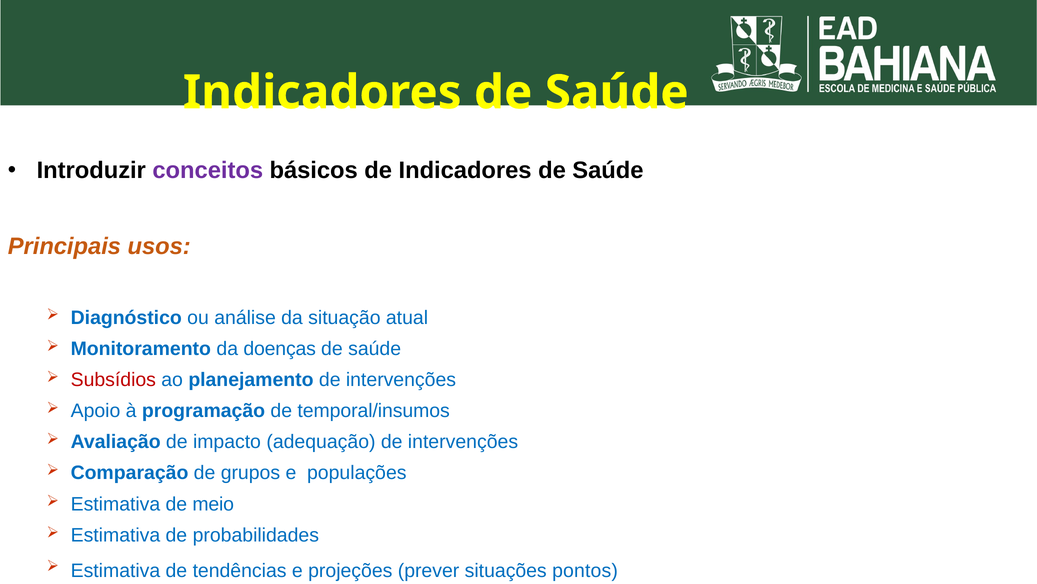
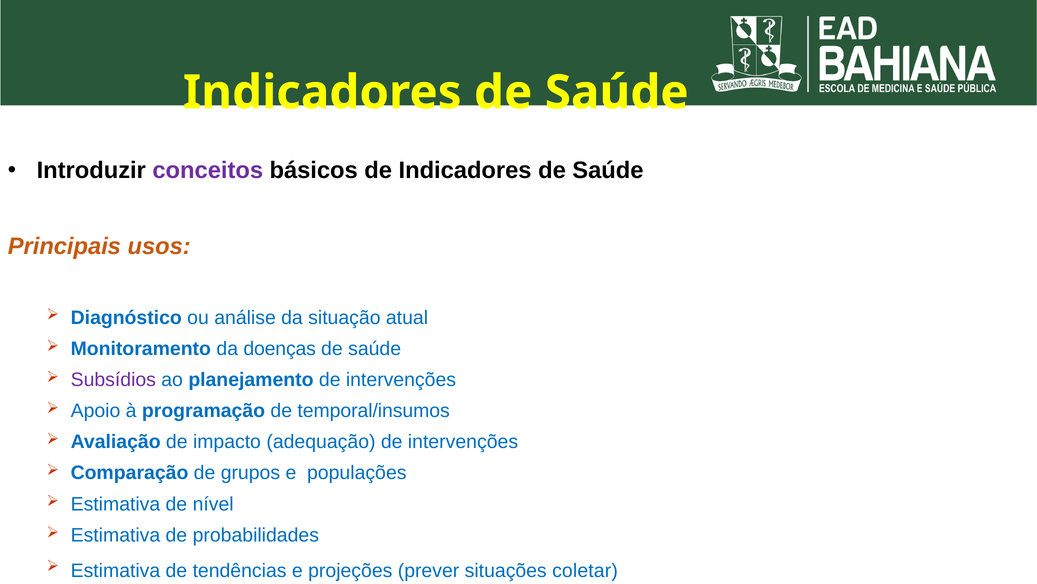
Subsídios colour: red -> purple
meio: meio -> nível
pontos: pontos -> coletar
